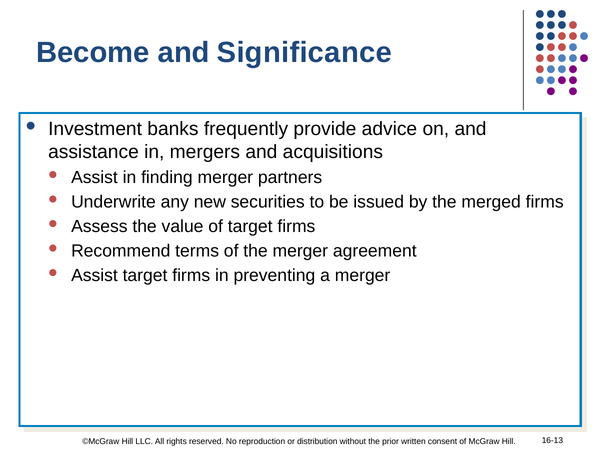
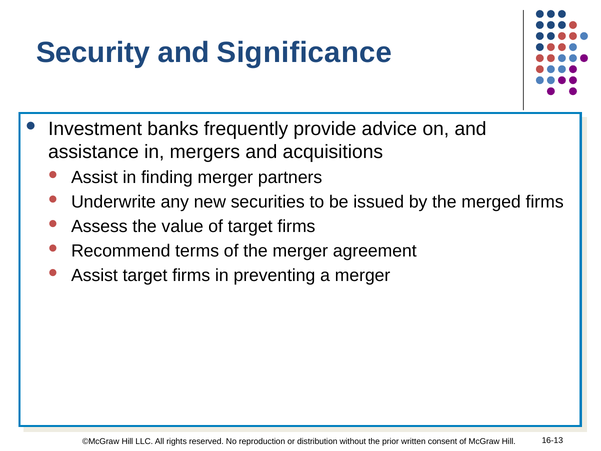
Become: Become -> Security
